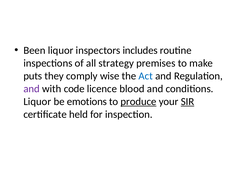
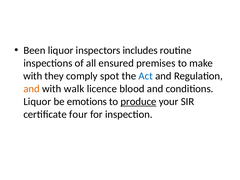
strategy: strategy -> ensured
puts at (33, 76): puts -> with
wise: wise -> spot
and at (32, 89) colour: purple -> orange
code: code -> walk
SIR underline: present -> none
held: held -> four
